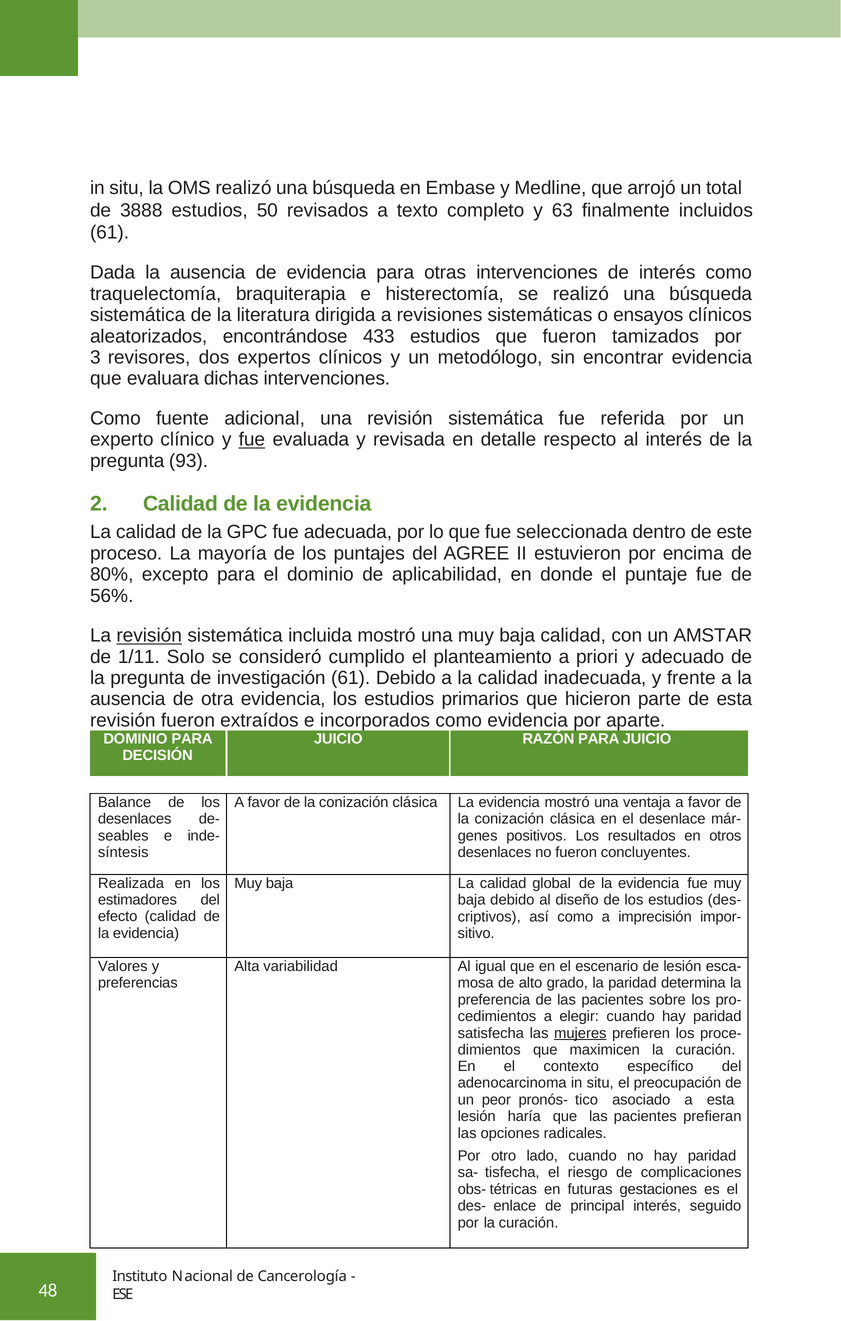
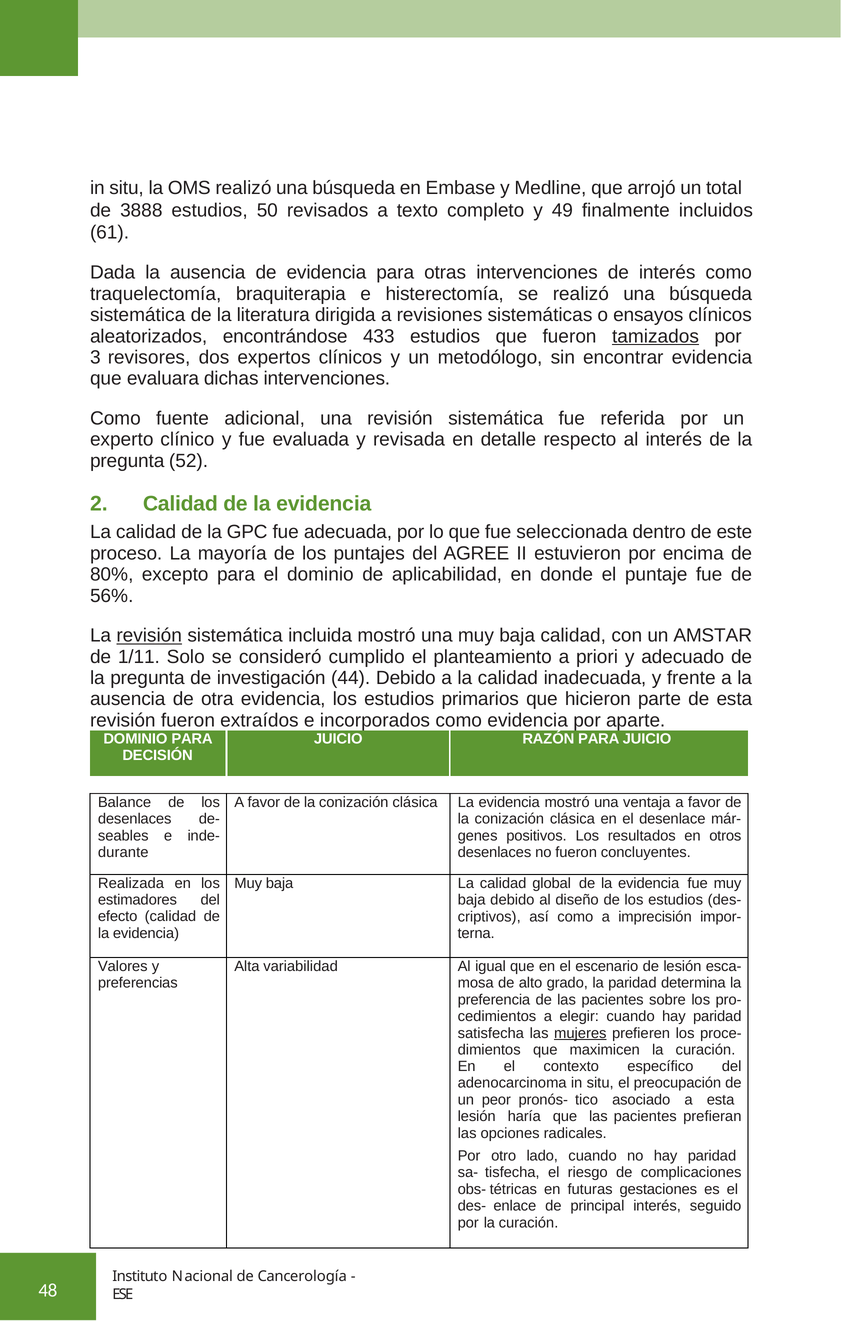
63: 63 -> 49
tamizados underline: none -> present
fue at (252, 440) underline: present -> none
93: 93 -> 52
investigación 61: 61 -> 44
síntesis: síntesis -> durante
sitivo: sitivo -> terna
